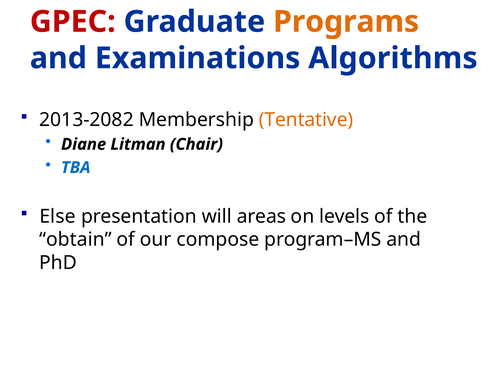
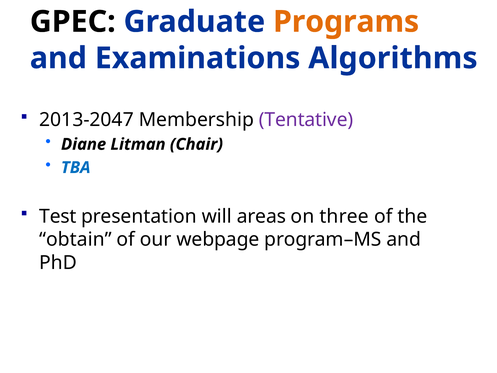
GPEC colour: red -> black
2013-2082: 2013-2082 -> 2013-2047
Tentative colour: orange -> purple
Else: Else -> Test
levels: levels -> three
compose: compose -> webpage
